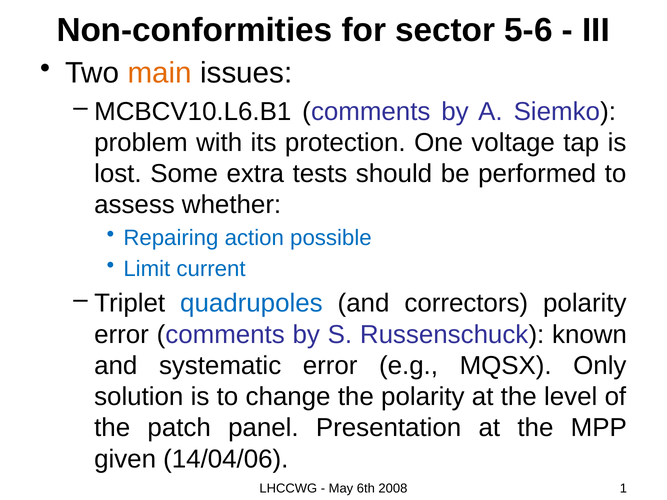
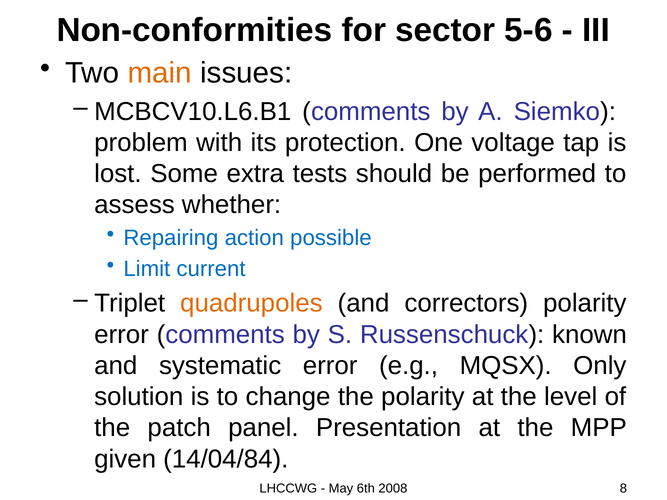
quadrupoles colour: blue -> orange
14/04/06: 14/04/06 -> 14/04/84
1: 1 -> 8
